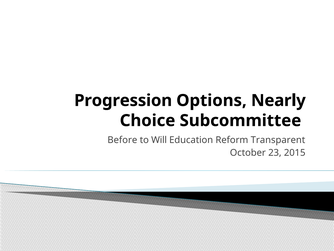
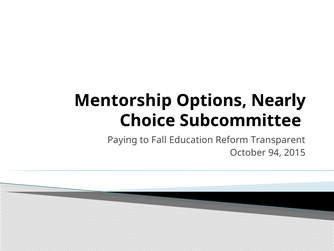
Progression: Progression -> Mentorship
Before: Before -> Paying
Will: Will -> Fall
23: 23 -> 94
